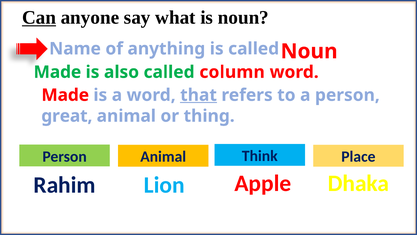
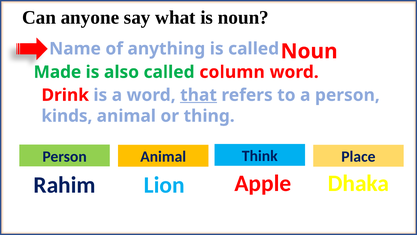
Can underline: present -> none
Made at (65, 95): Made -> Drink
great: great -> kinds
